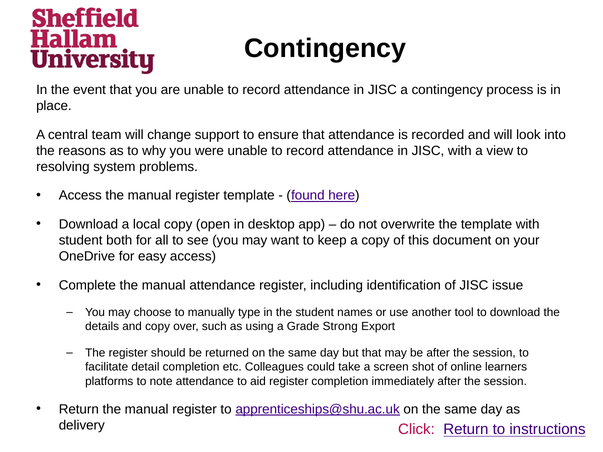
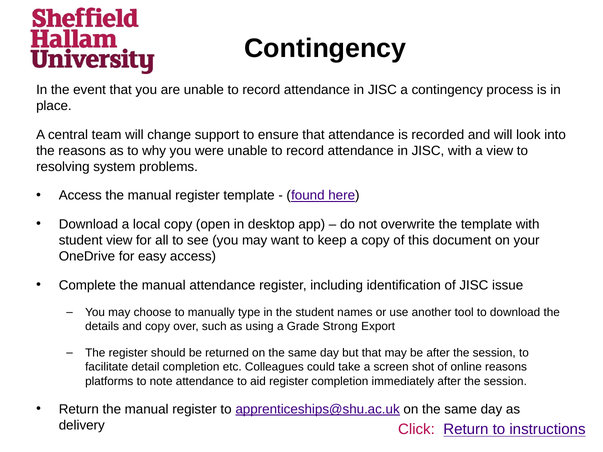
student both: both -> view
online learners: learners -> reasons
